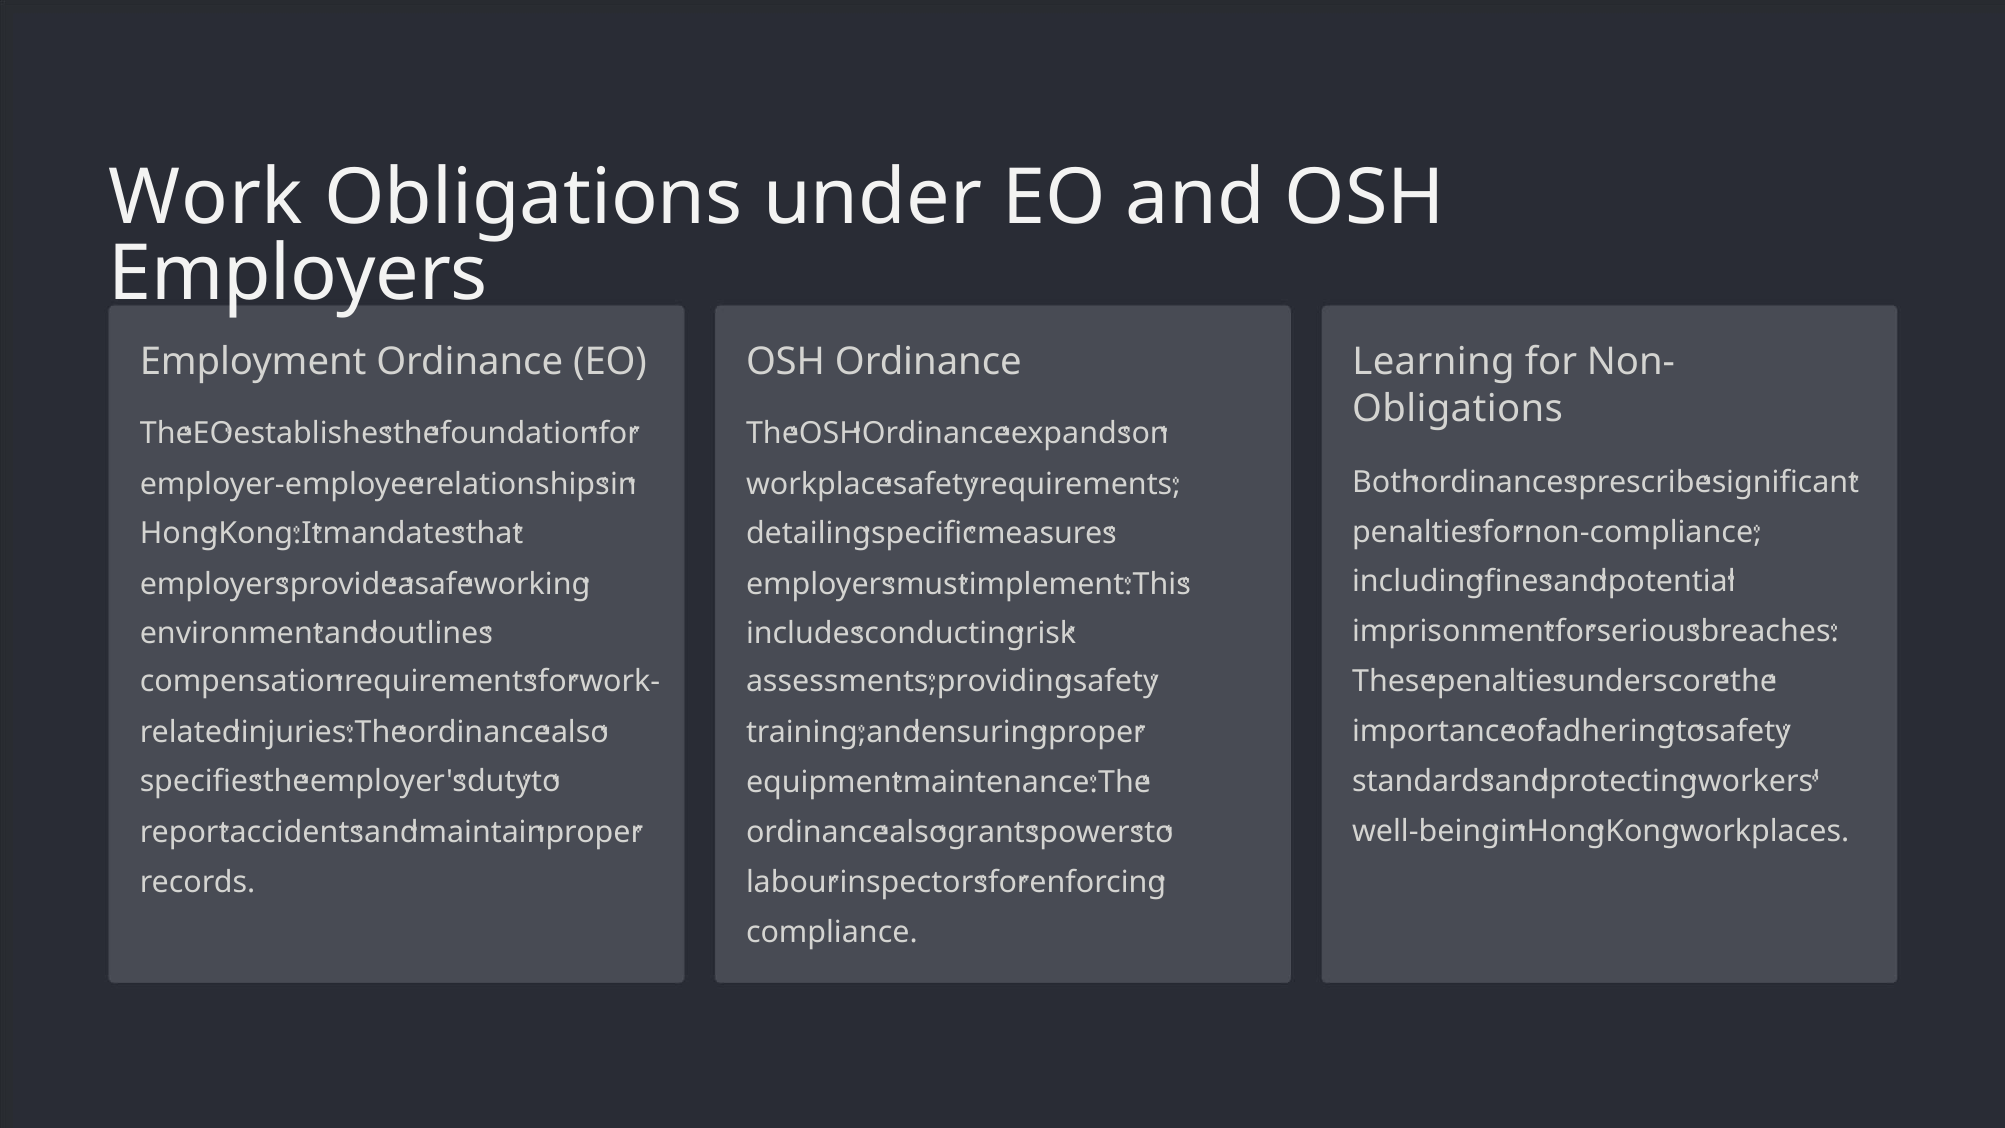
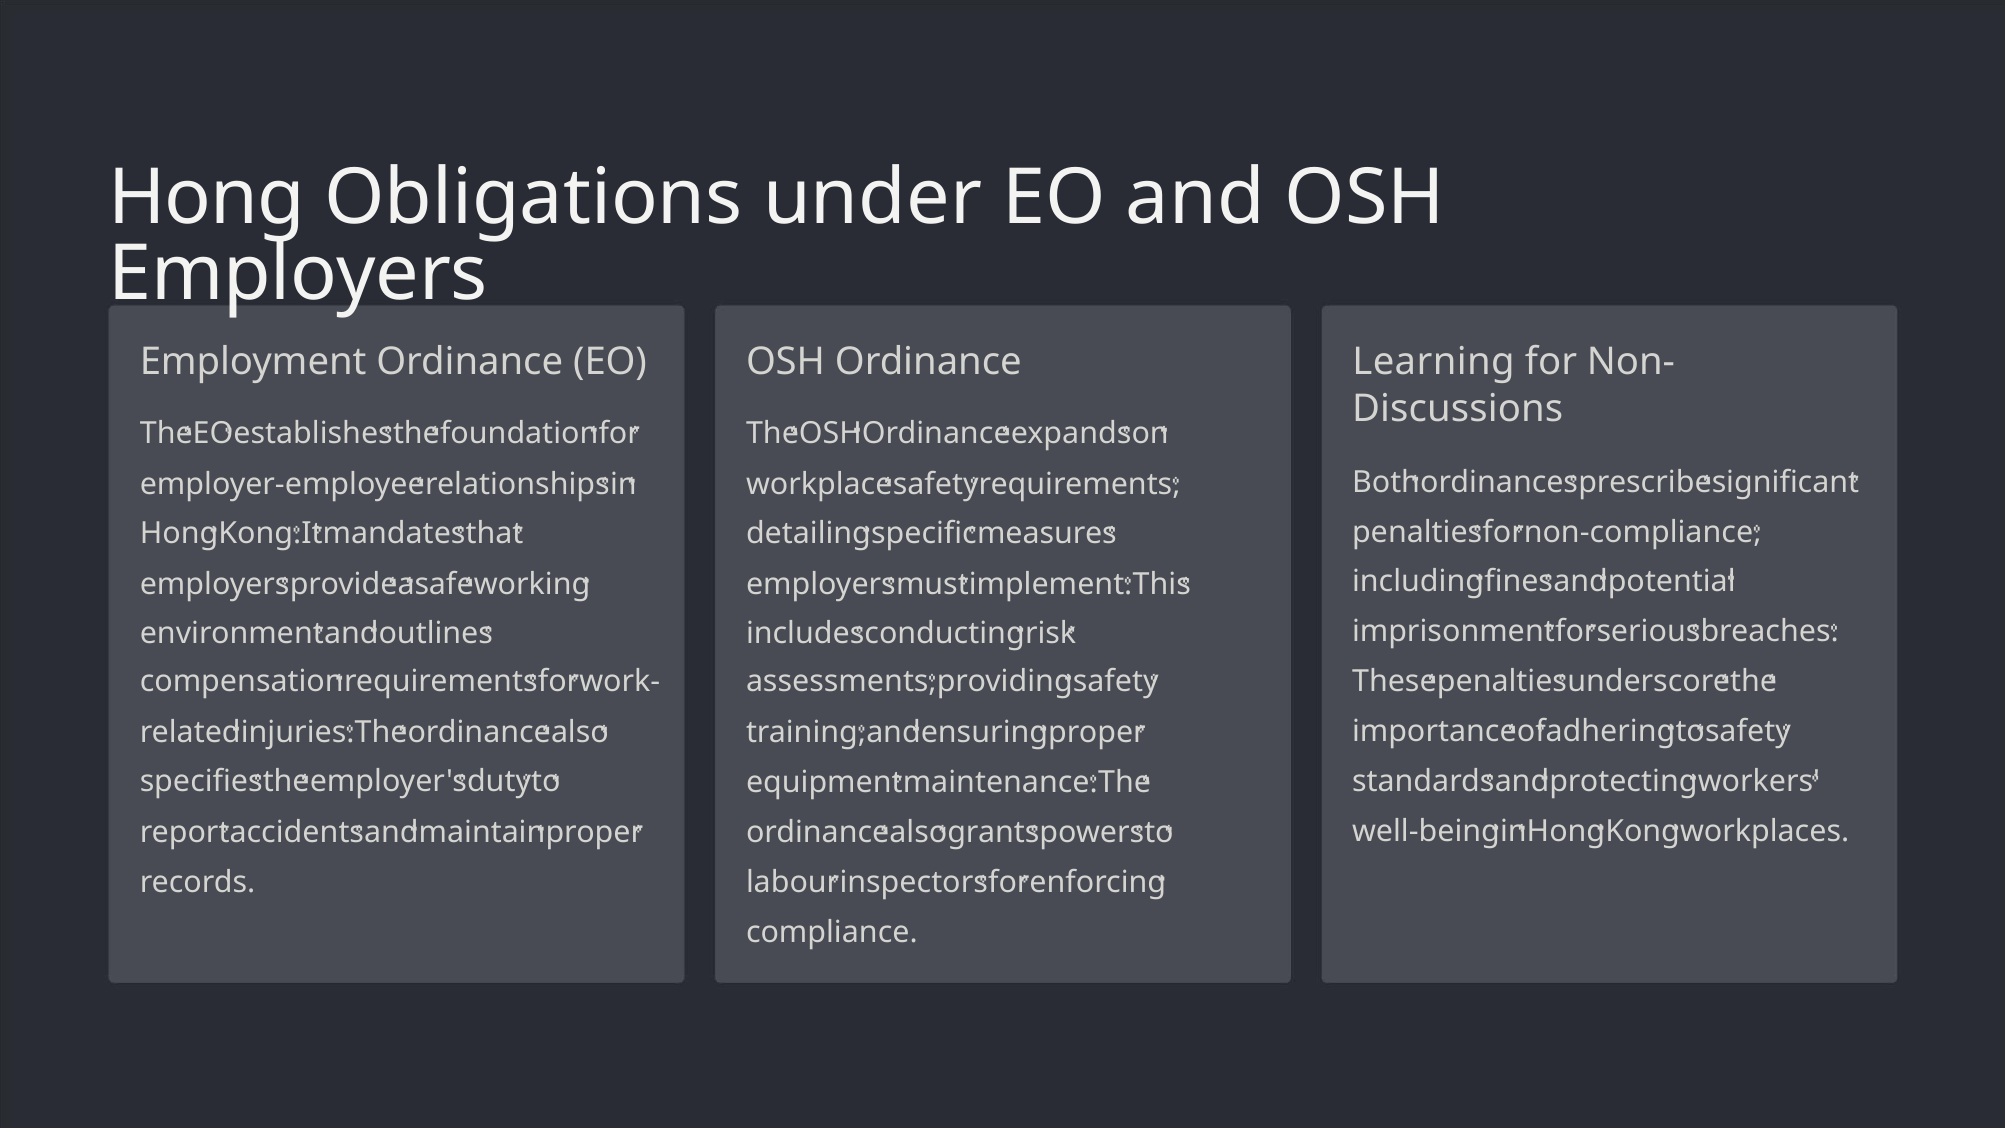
Work at (206, 197): Work -> Hong
Obligations at (1458, 409): Obligations -> Discussions
